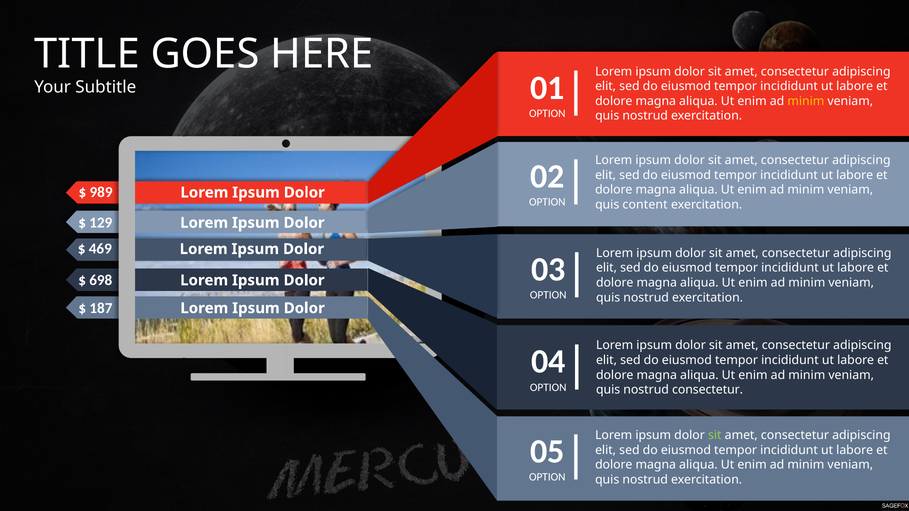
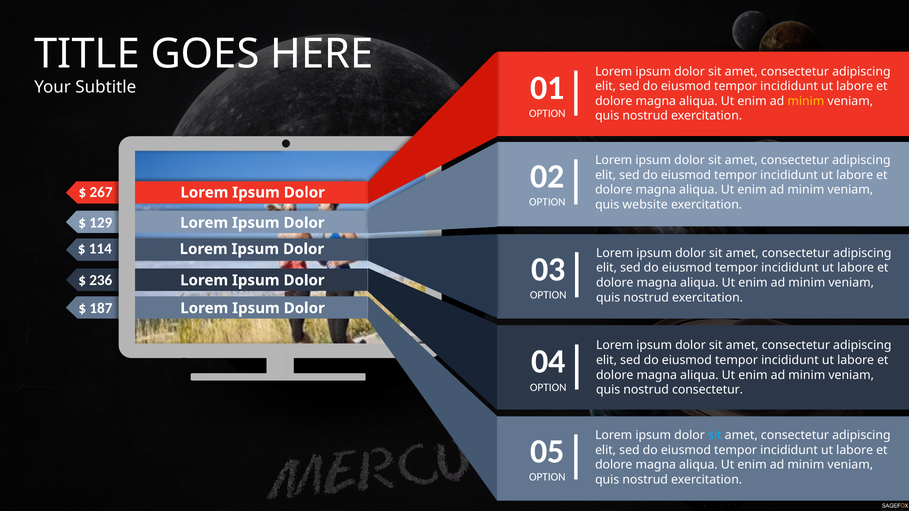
989: 989 -> 267
content: content -> website
469: 469 -> 114
698: 698 -> 236
sit at (715, 436) colour: light green -> light blue
